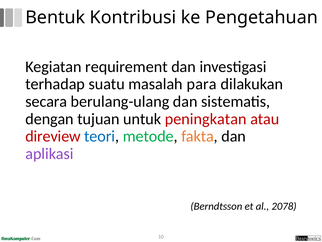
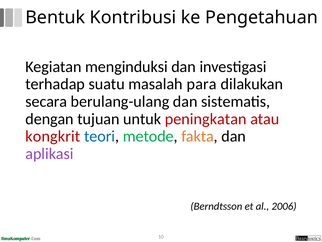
requirement: requirement -> menginduksi
direview: direview -> kongkrit
2078: 2078 -> 2006
